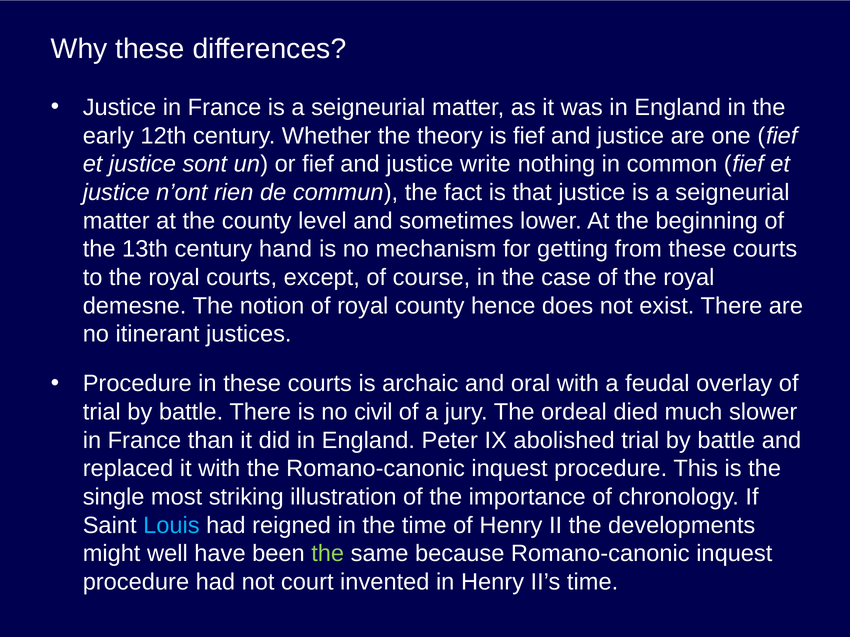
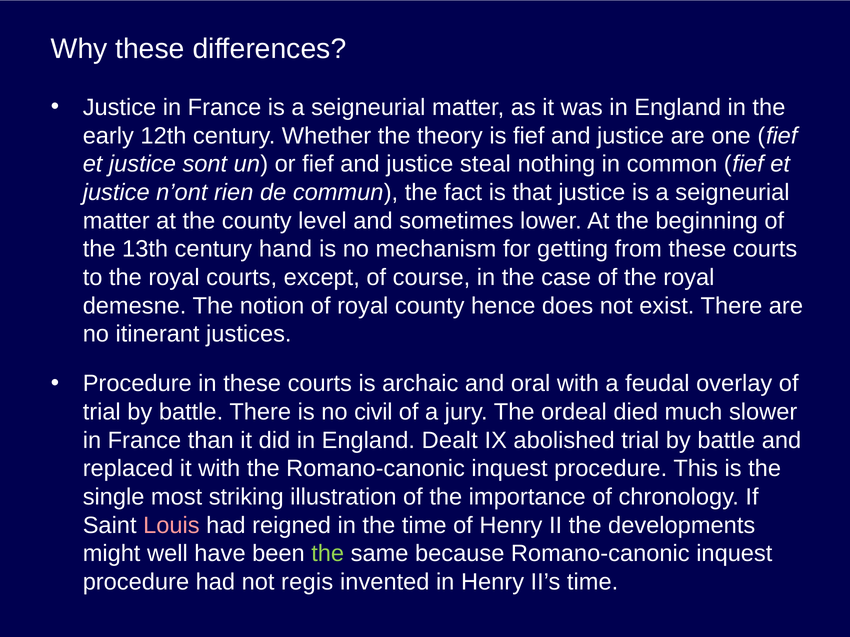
write: write -> steal
Peter: Peter -> Dealt
Louis colour: light blue -> pink
court: court -> regis
